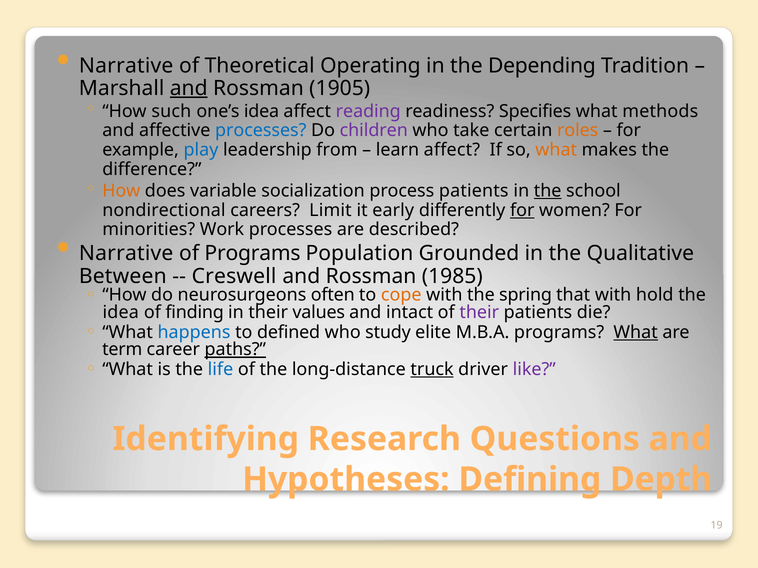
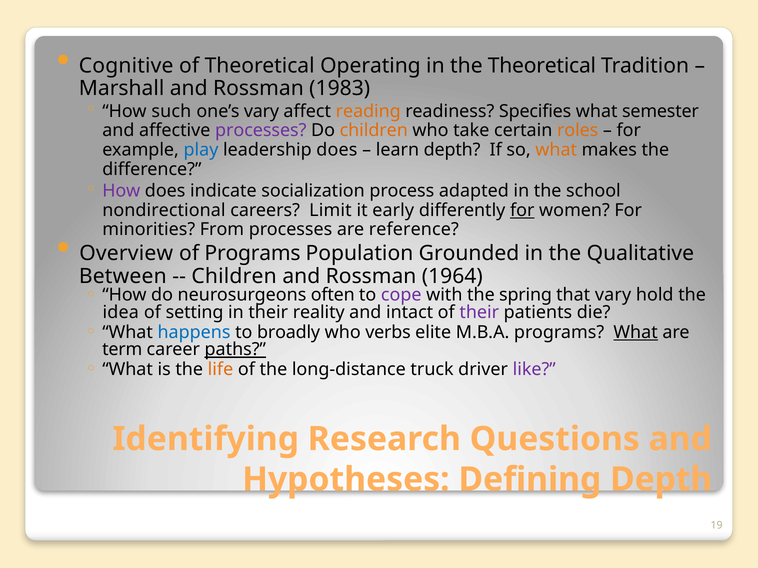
Narrative at (126, 66): Narrative -> Cognitive
the Depending: Depending -> Theoretical
and at (189, 88) underline: present -> none
1905: 1905 -> 1983
one’s idea: idea -> vary
reading colour: purple -> orange
methods: methods -> semester
processes at (261, 131) colour: blue -> purple
children at (374, 131) colour: purple -> orange
leadership from: from -> does
learn affect: affect -> depth
How at (121, 191) colour: orange -> purple
variable: variable -> indicate
process patients: patients -> adapted
the at (548, 191) underline: present -> none
Work: Work -> From
described: described -> reference
Narrative at (126, 254): Narrative -> Overview
Creswell at (234, 276): Creswell -> Children
1985: 1985 -> 1964
cope colour: orange -> purple
that with: with -> vary
finding: finding -> setting
values: values -> reality
defined: defined -> broadly
study: study -> verbs
life colour: blue -> orange
truck underline: present -> none
